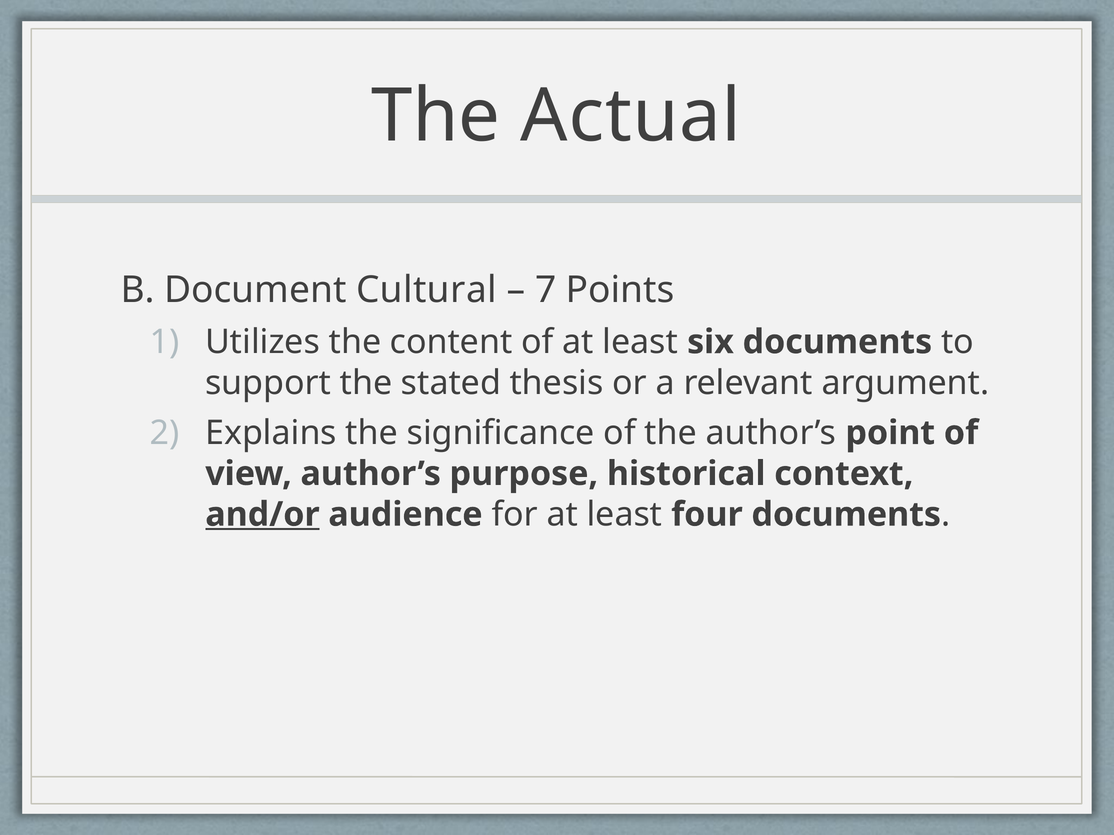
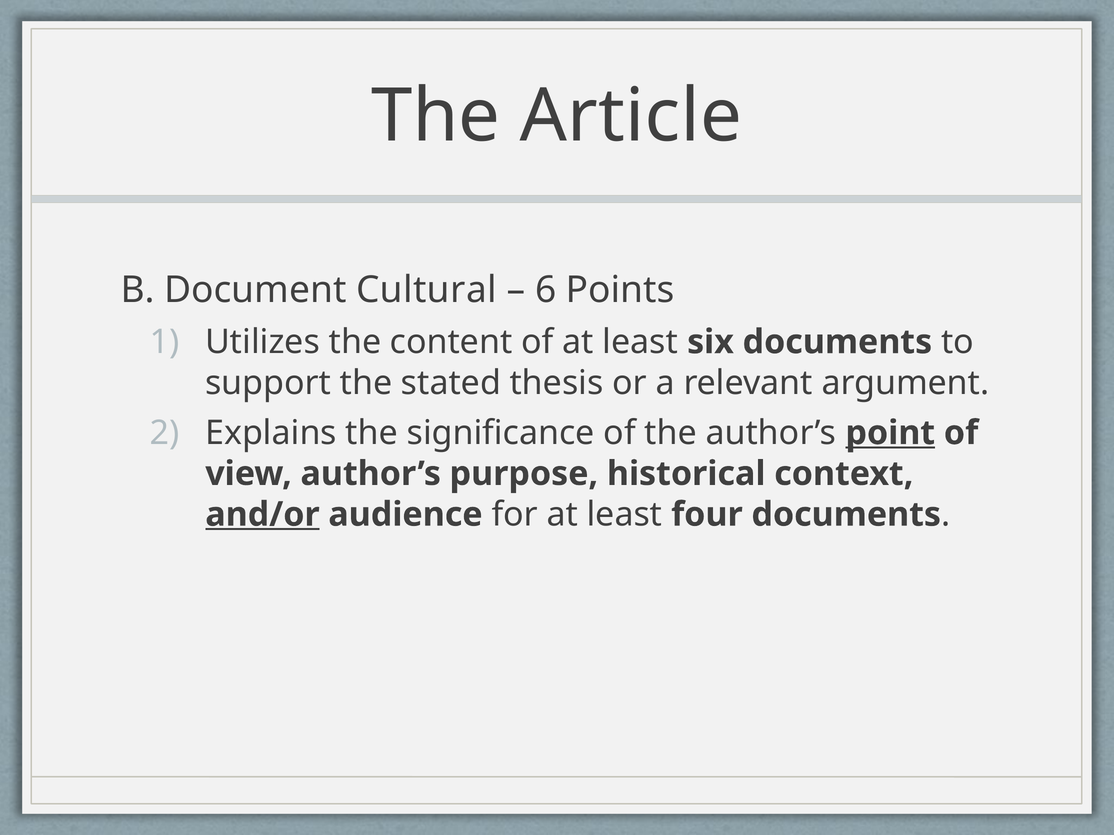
Actual: Actual -> Article
7: 7 -> 6
point underline: none -> present
